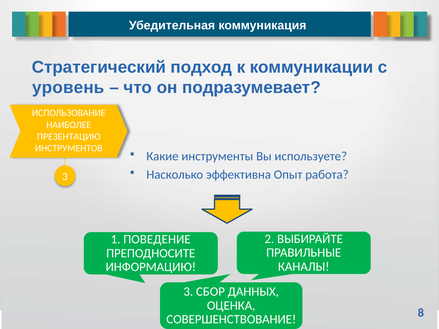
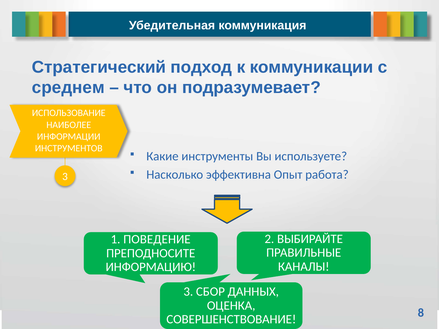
уровень: уровень -> среднем
ПРЕЗЕНТАЦИЮ: ПРЕЗЕНТАЦИЮ -> ИНФОРМАЦИИ
